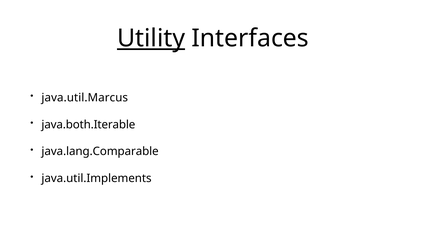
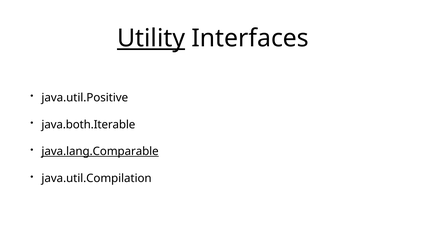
java.util.Marcus: java.util.Marcus -> java.util.Positive
java.lang.Comparable underline: none -> present
java.util.Implements: java.util.Implements -> java.util.Compilation
